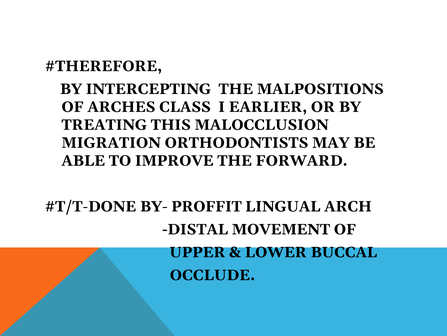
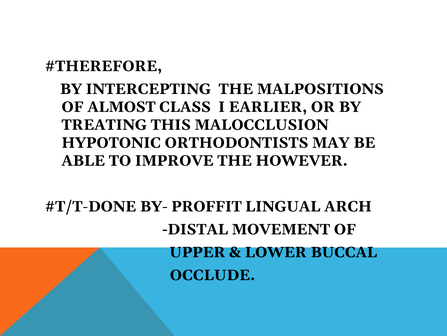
ARCHES: ARCHES -> ALMOST
MIGRATION: MIGRATION -> HYPOTONIC
FORWARD: FORWARD -> HOWEVER
